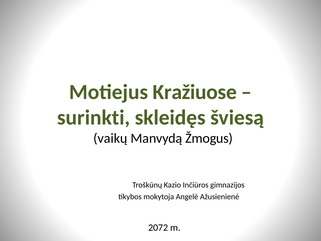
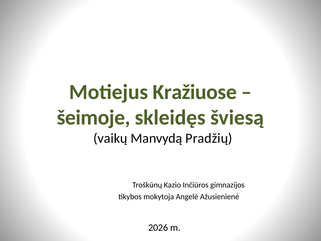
surinkti: surinkti -> šeimoje
Žmogus: Žmogus -> Pradžių
2072: 2072 -> 2026
